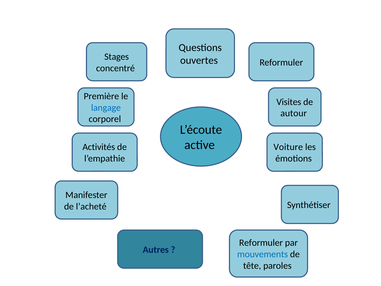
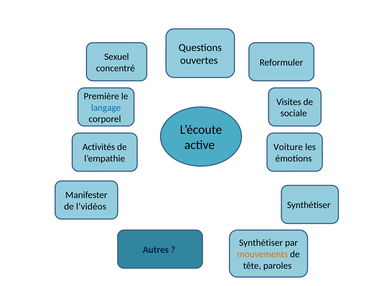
Stages: Stages -> Sexuel
autour: autour -> sociale
l’acheté: l’acheté -> l’vidéos
Reformuler at (261, 243): Reformuler -> Synthétiser
mouvements colour: blue -> orange
